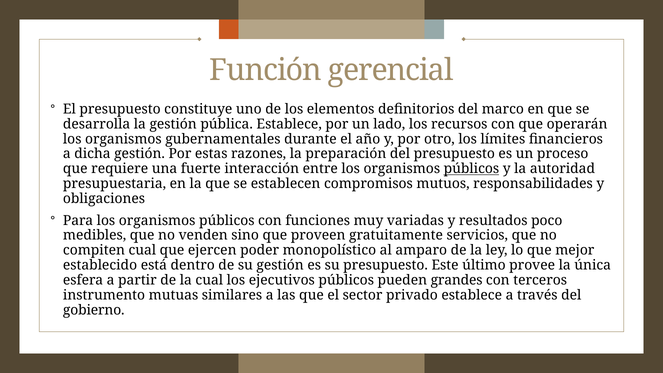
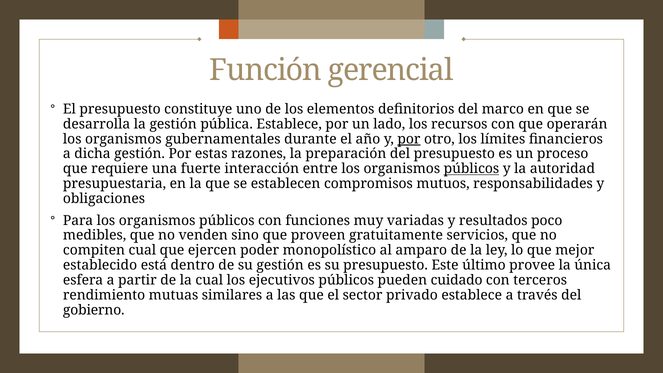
por at (409, 139) underline: none -> present
grandes: grandes -> cuidado
instrumento: instrumento -> rendimiento
